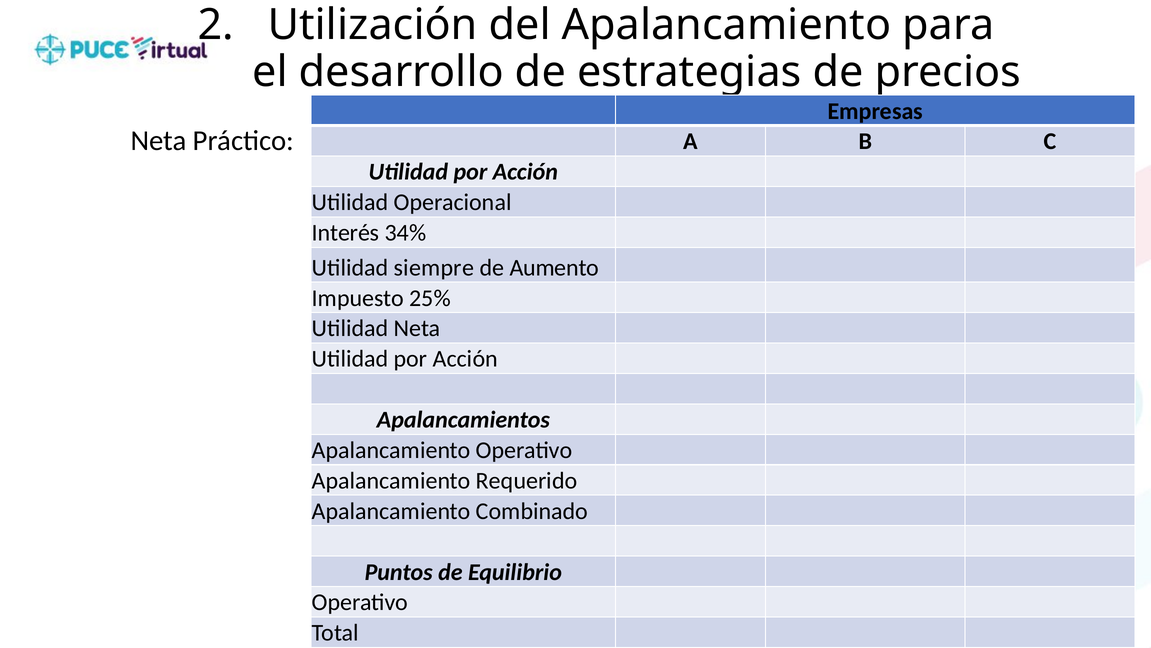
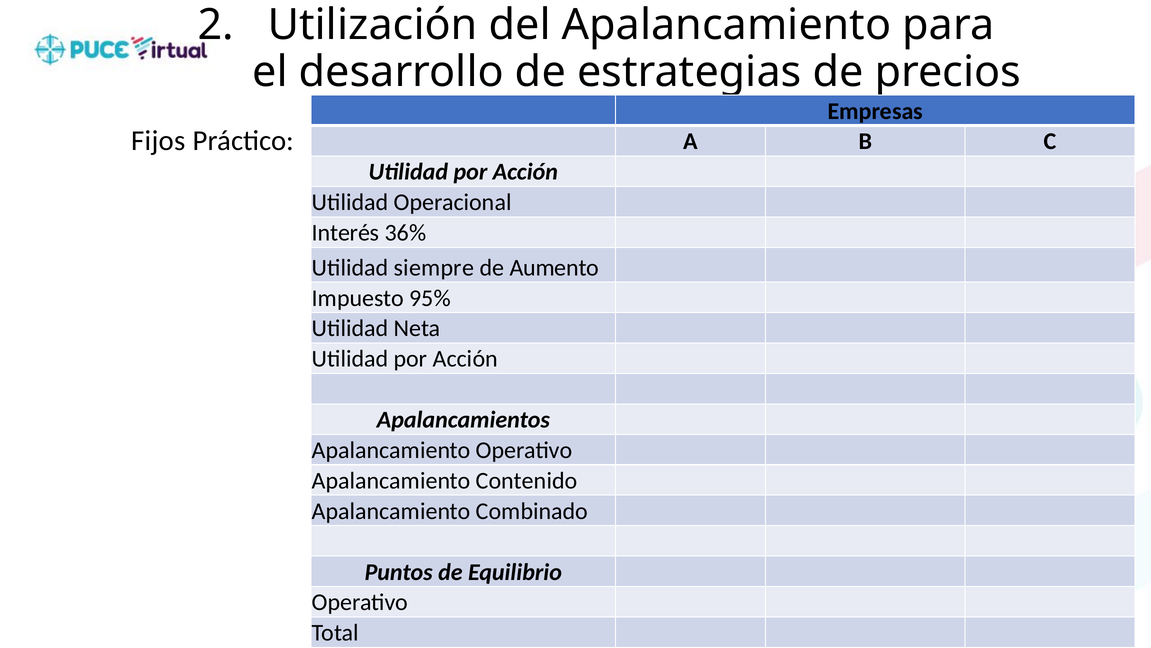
Neta at (159, 140): Neta -> Fijos
34%: 34% -> 36%
25%: 25% -> 95%
Requerido: Requerido -> Contenido
